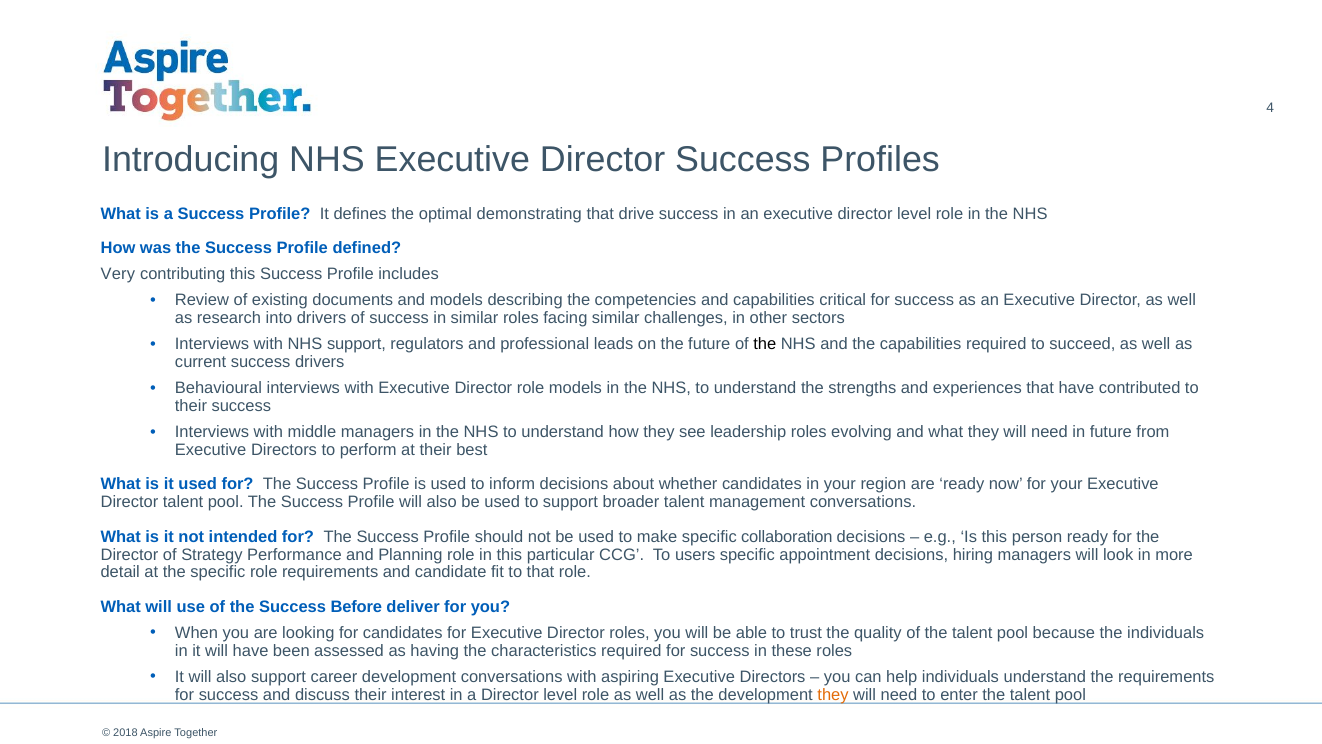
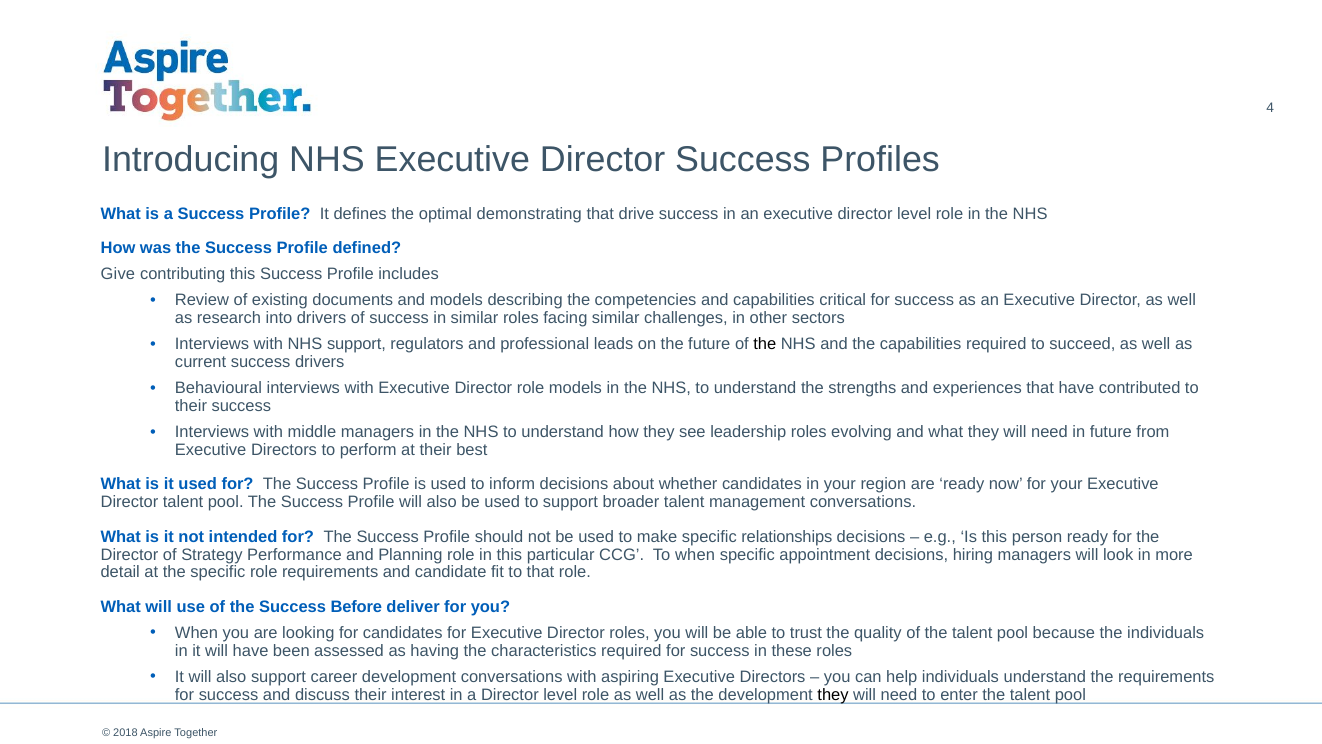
Very: Very -> Give
collaboration: collaboration -> relationships
To users: users -> when
they at (833, 694) colour: orange -> black
